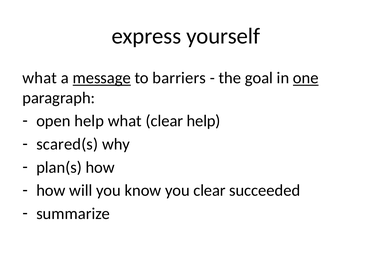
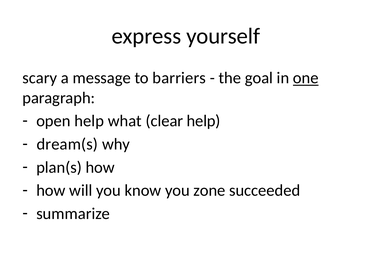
what at (40, 78): what -> scary
message underline: present -> none
scared(s: scared(s -> dream(s
you clear: clear -> zone
